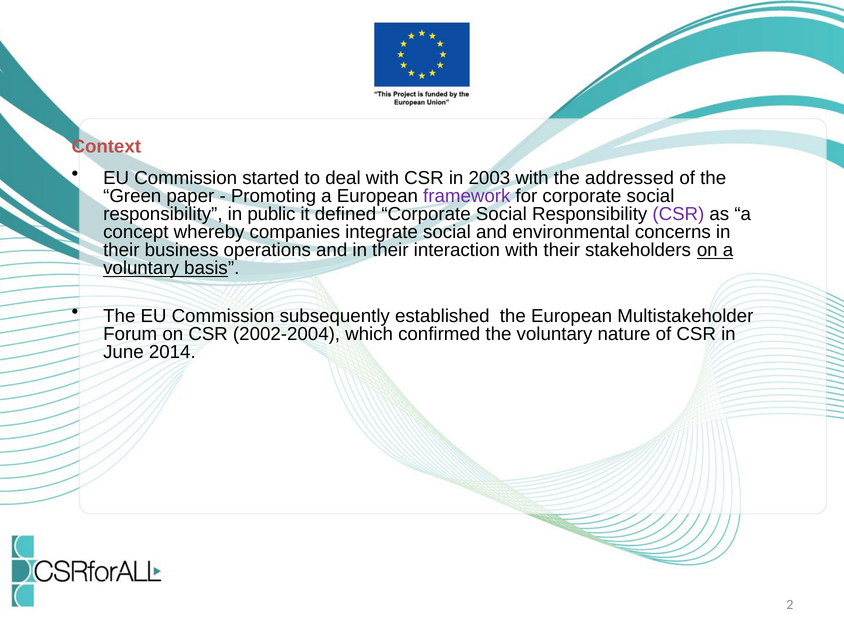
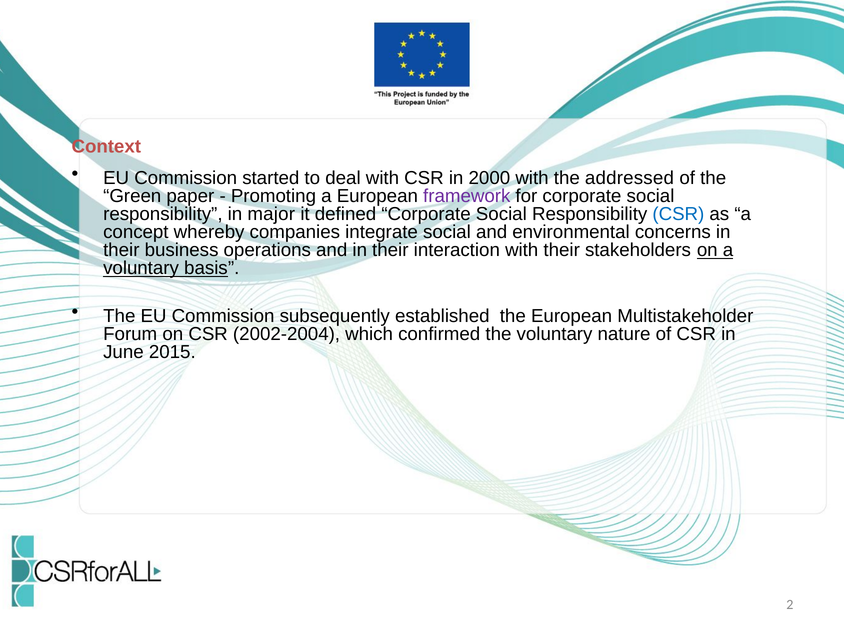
2003: 2003 -> 2000
public: public -> major
CSR at (678, 214) colour: purple -> blue
2014: 2014 -> 2015
